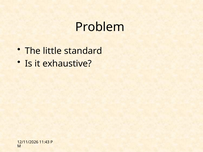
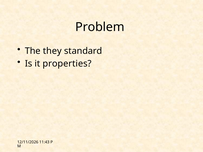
little: little -> they
exhaustive: exhaustive -> properties
